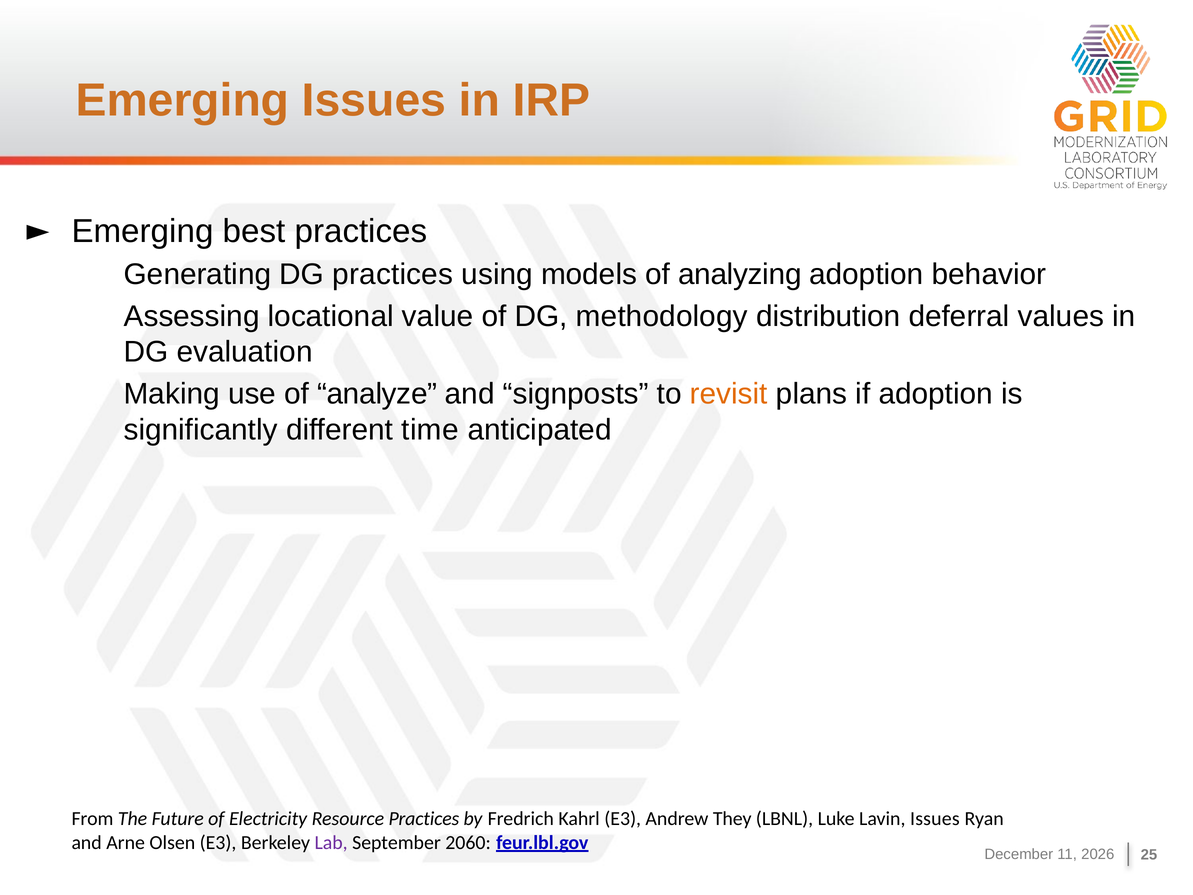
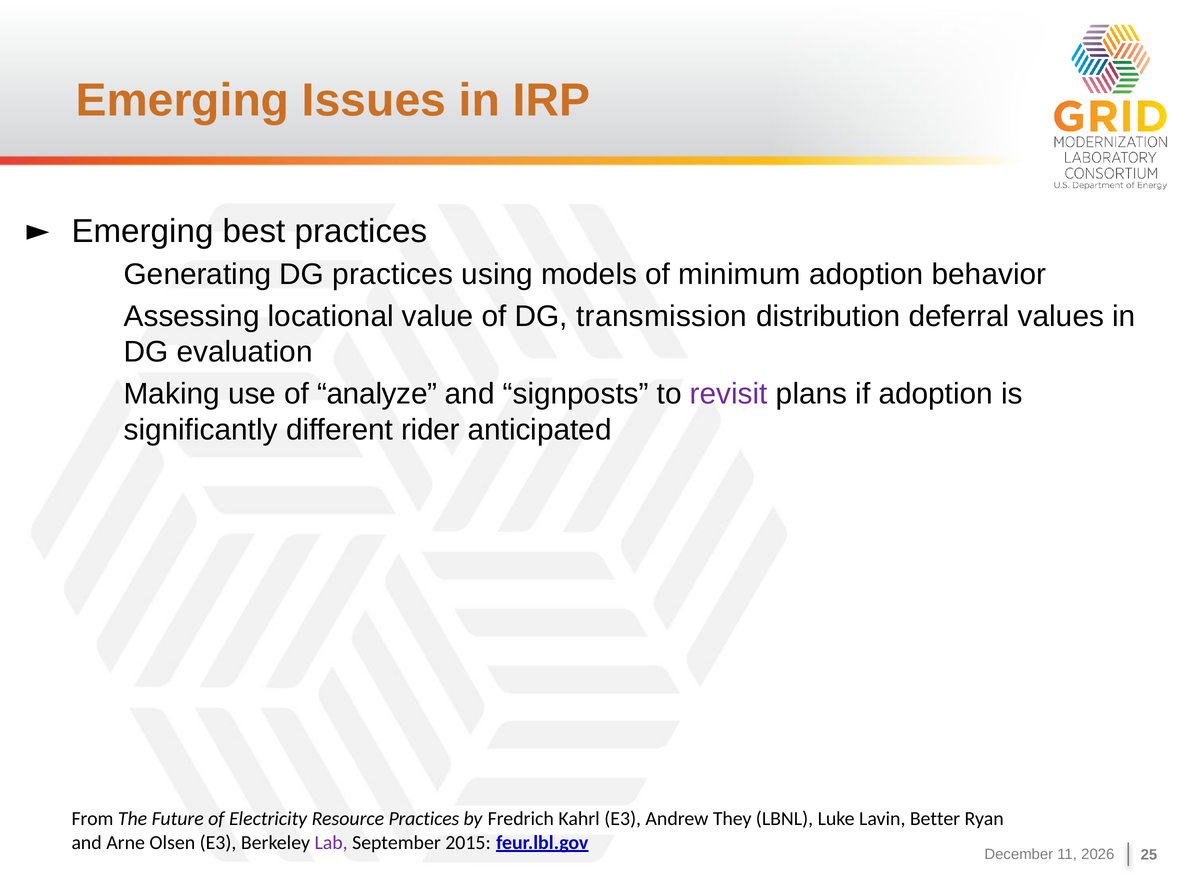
analyzing: analyzing -> minimum
methodology: methodology -> transmission
revisit colour: orange -> purple
time: time -> rider
Lavin Issues: Issues -> Better
2060: 2060 -> 2015
